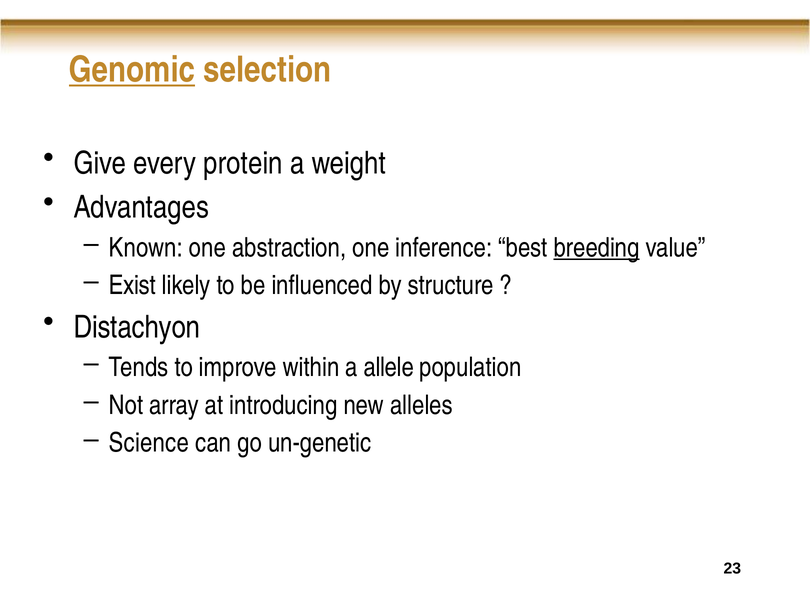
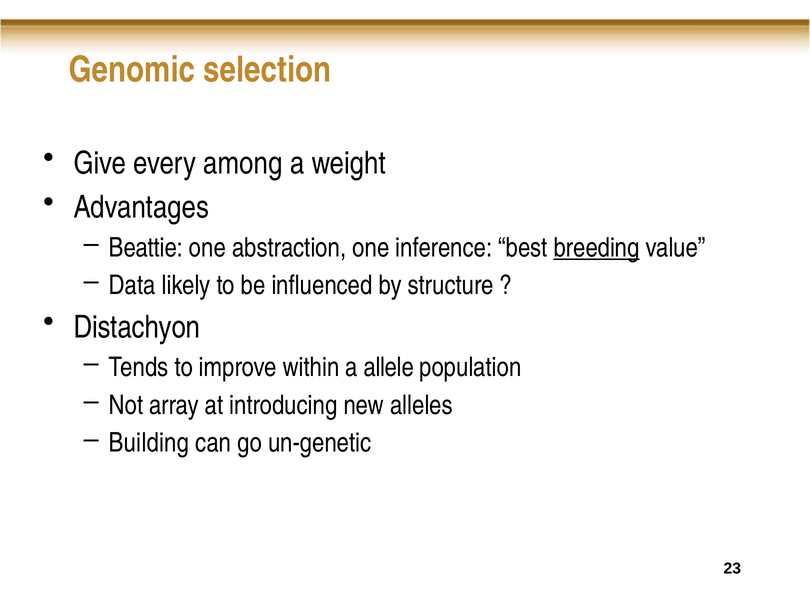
Genomic underline: present -> none
protein: protein -> among
Known: Known -> Beattie
Exist: Exist -> Data
Science: Science -> Building
